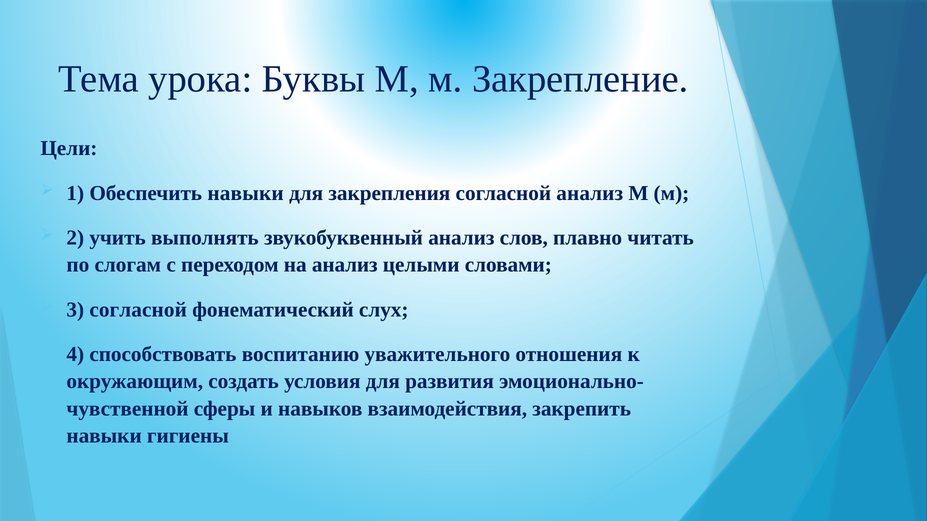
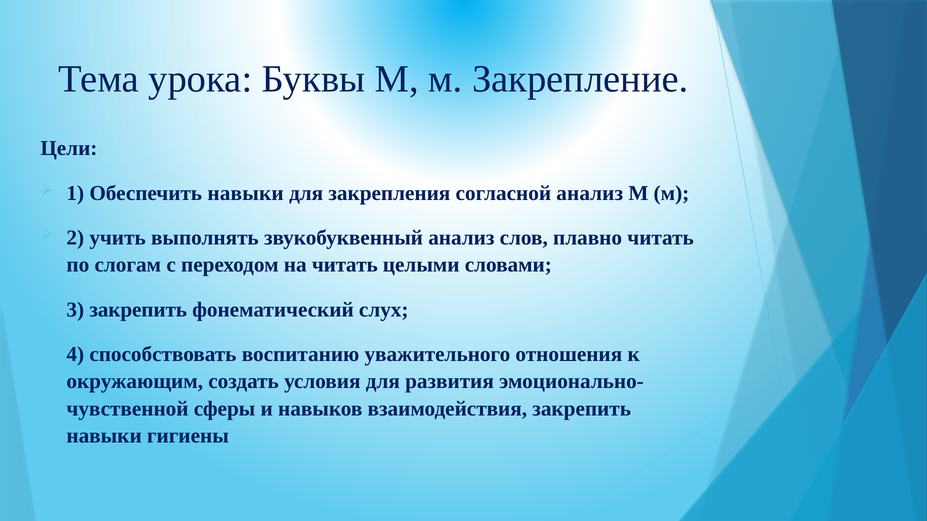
на анализ: анализ -> читать
3 согласной: согласной -> закрепить
